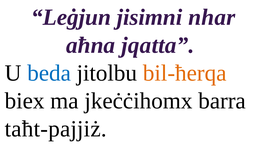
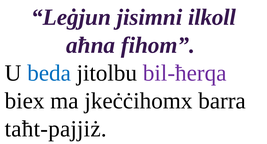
nhar: nhar -> ilkoll
jqatta: jqatta -> fihom
bil-ħerqa colour: orange -> purple
